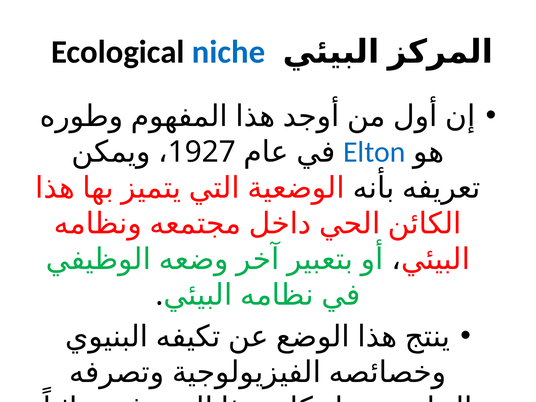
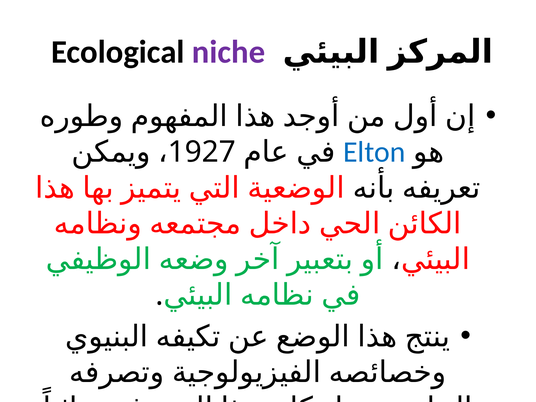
niche colour: blue -> purple
